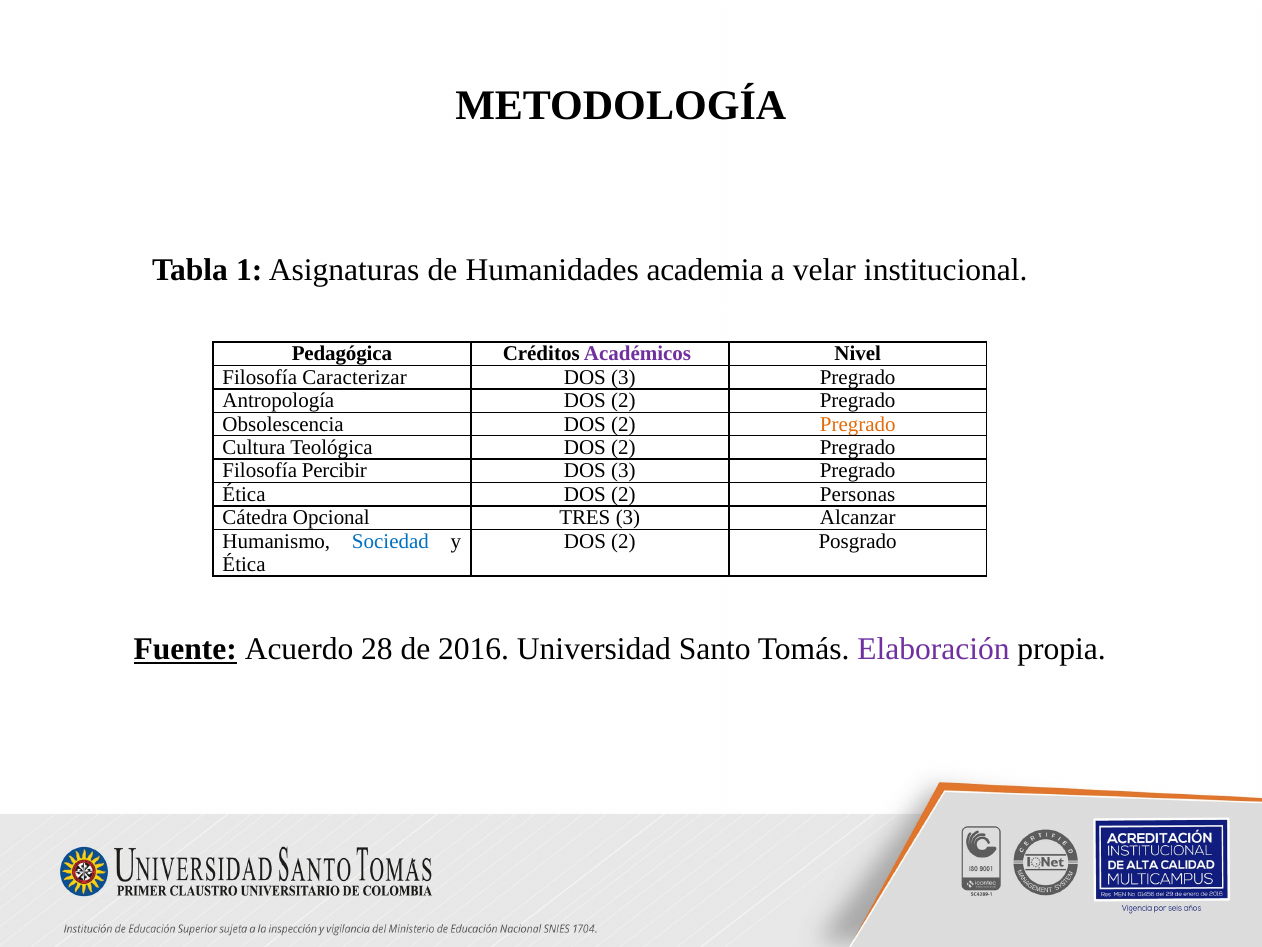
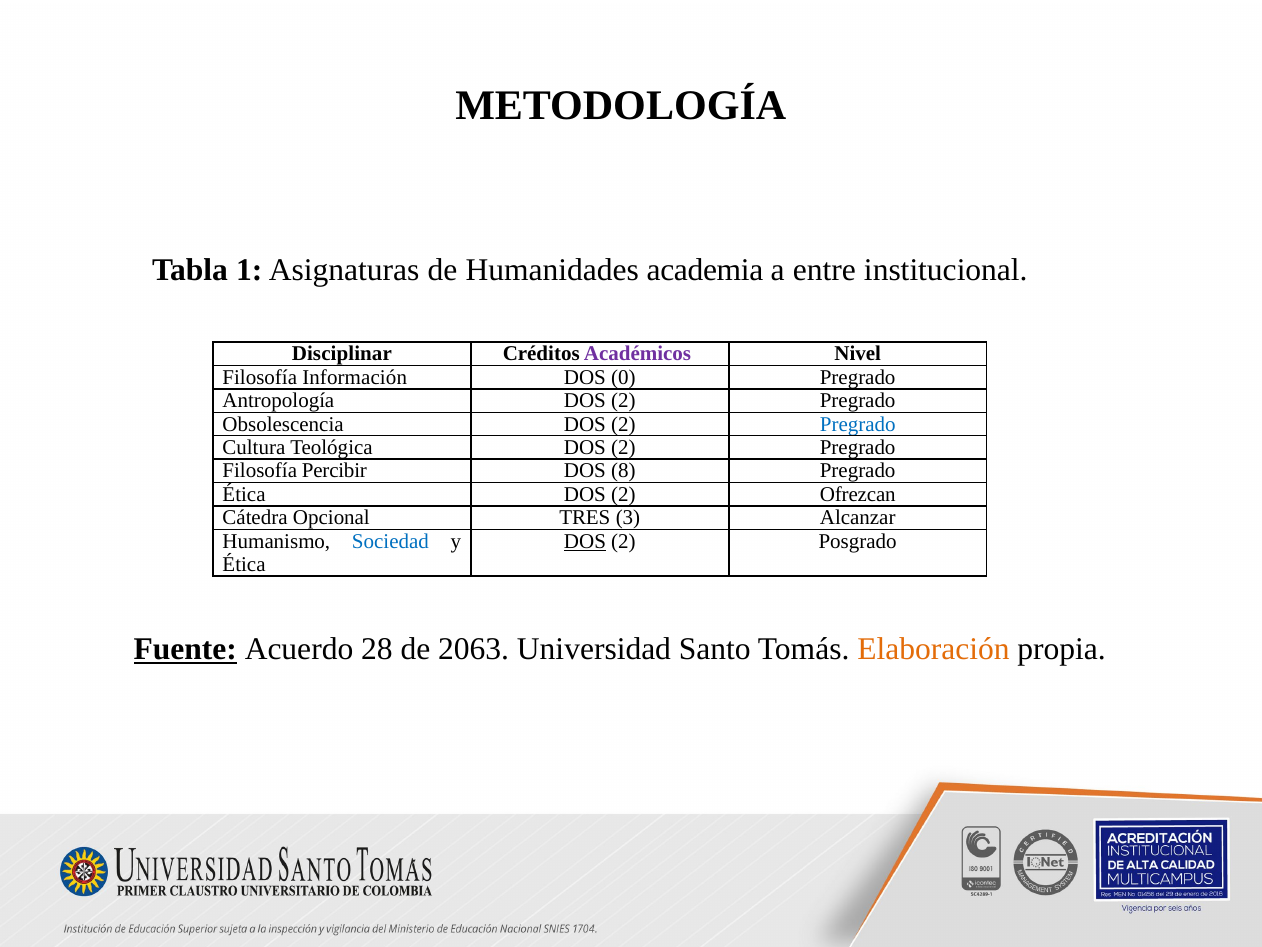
velar: velar -> entre
Pedagógica: Pedagógica -> Disciplinar
Caracterizar: Caracterizar -> Información
3 at (623, 377): 3 -> 0
Pregrado at (858, 424) colour: orange -> blue
3 at (623, 471): 3 -> 8
Personas: Personas -> Ofrezcan
DOS at (585, 541) underline: none -> present
2016: 2016 -> 2063
Elaboración colour: purple -> orange
